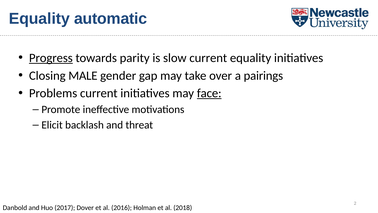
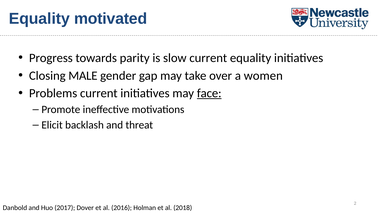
automatic: automatic -> motivated
Progress underline: present -> none
pairings: pairings -> women
